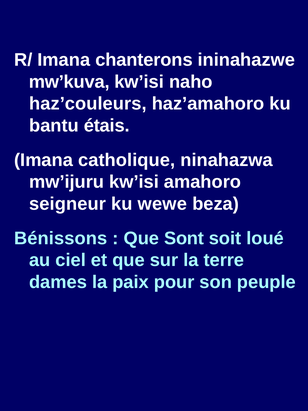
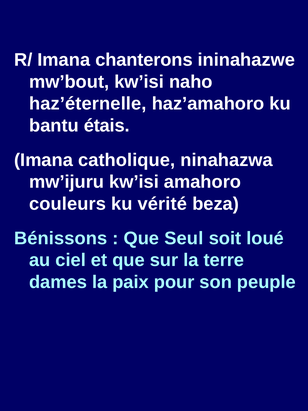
mw’kuva: mw’kuva -> mw’bout
haz’couleurs: haz’couleurs -> haz’éternelle
seigneur: seigneur -> couleurs
wewe: wewe -> vérité
Sont: Sont -> Seul
